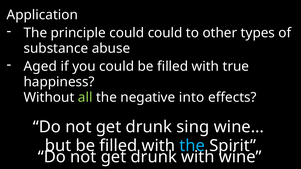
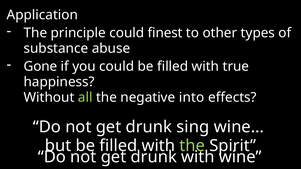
could could: could -> finest
Aged: Aged -> Gone
the at (192, 146) colour: light blue -> light green
